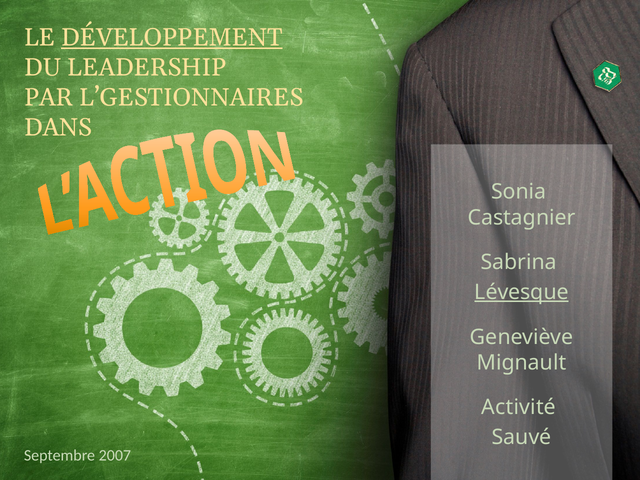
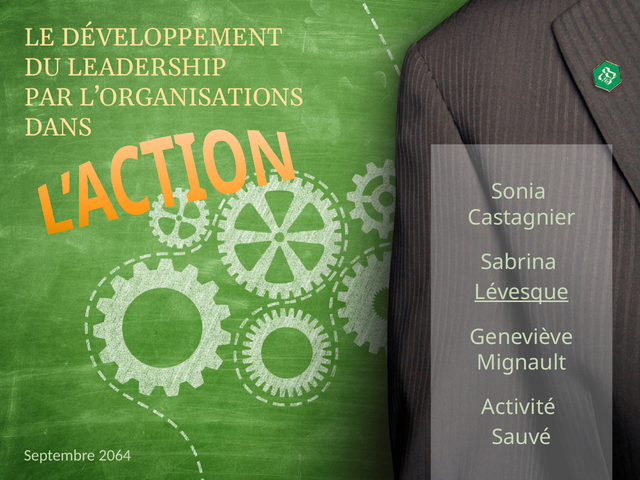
DÉVELOPPEMENT underline: present -> none
L’GESTIONNAIRES: L’GESTIONNAIRES -> L’ORGANISATIONS
2007: 2007 -> 2064
